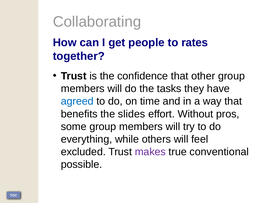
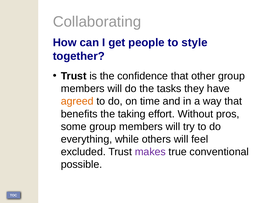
rates: rates -> style
agreed colour: blue -> orange
slides: slides -> taking
